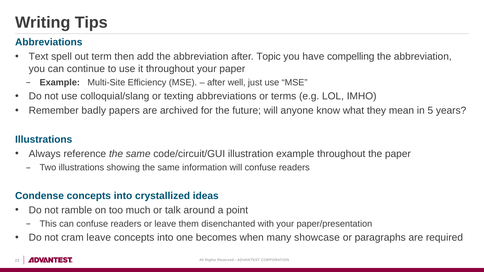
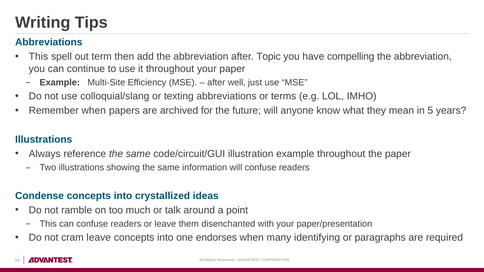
Text at (39, 57): Text -> This
Remember badly: badly -> when
becomes: becomes -> endorses
showcase: showcase -> identifying
